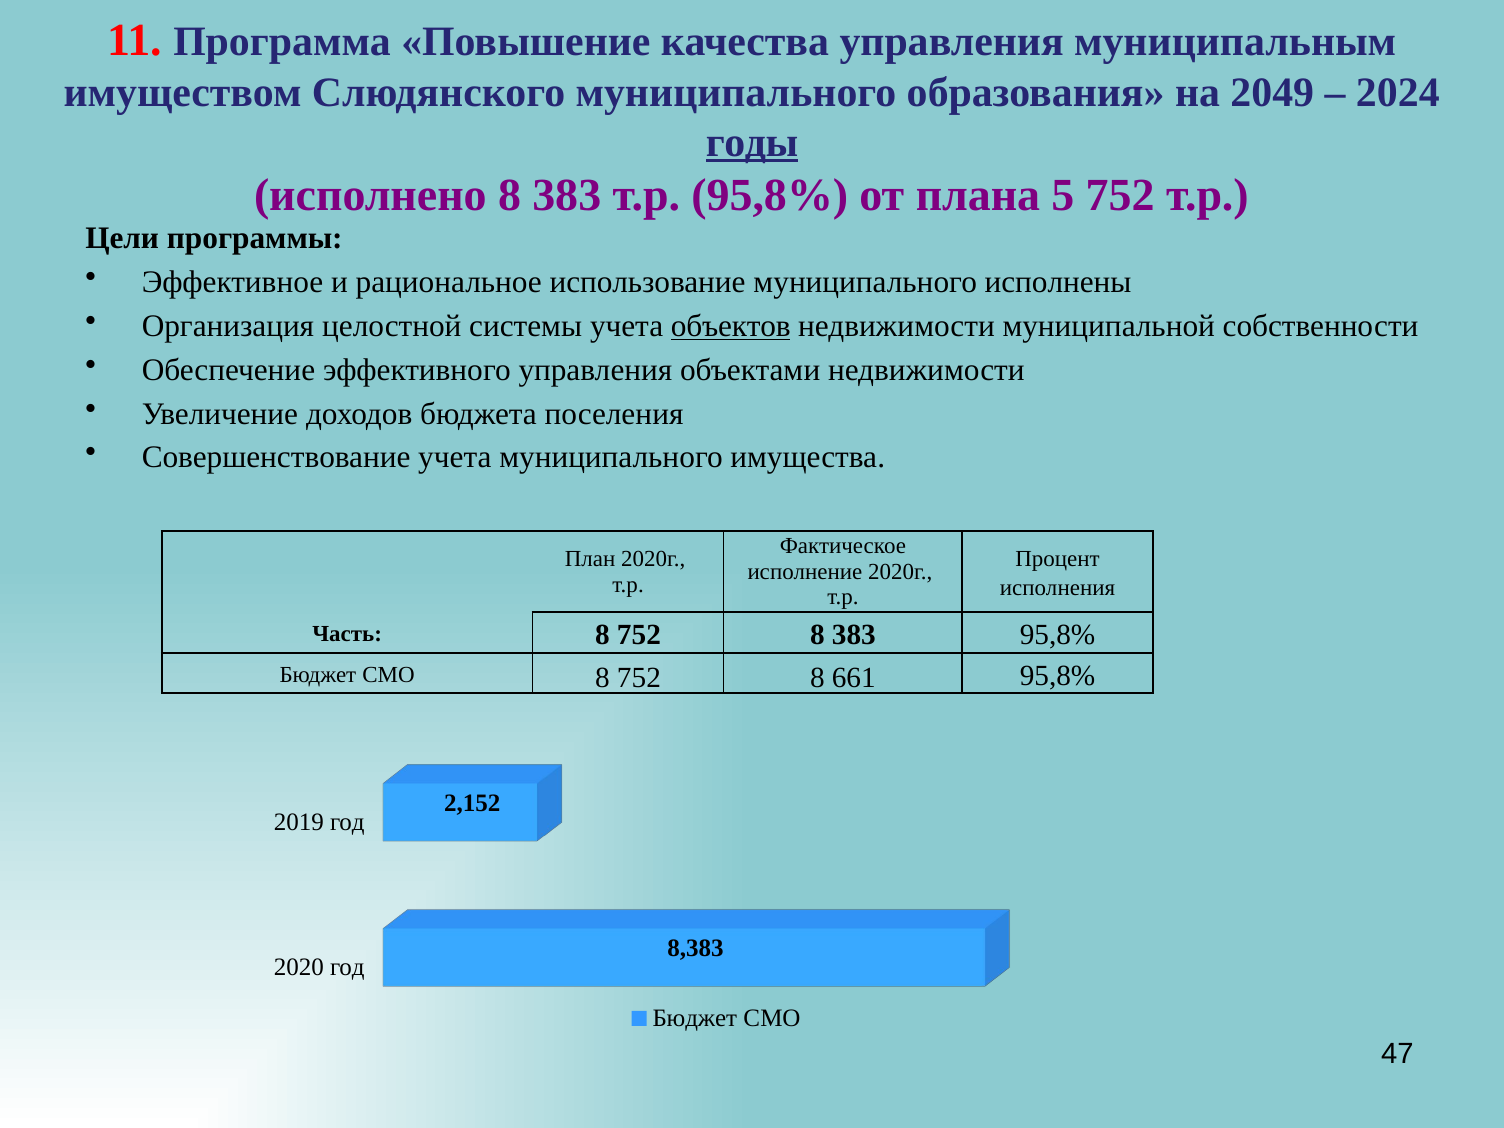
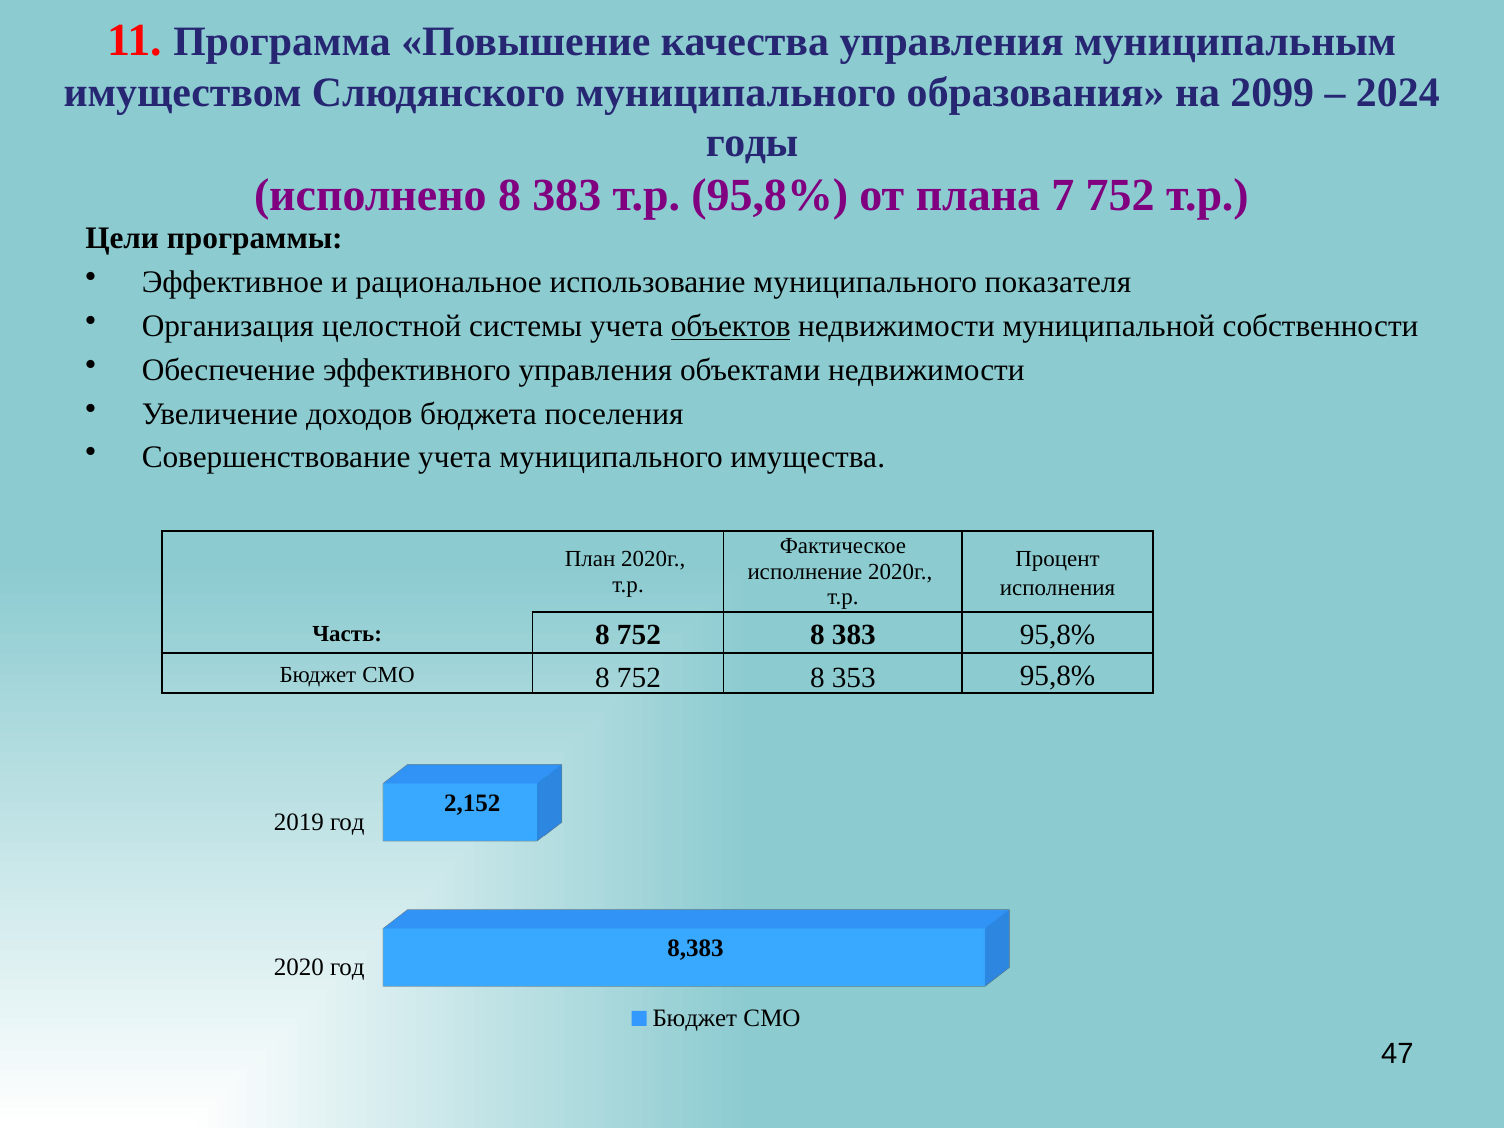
2049: 2049 -> 2099
годы underline: present -> none
5: 5 -> 7
исполнены: исполнены -> показателя
661: 661 -> 353
